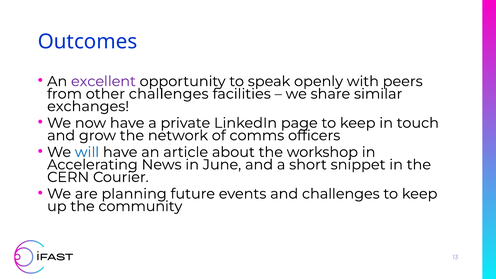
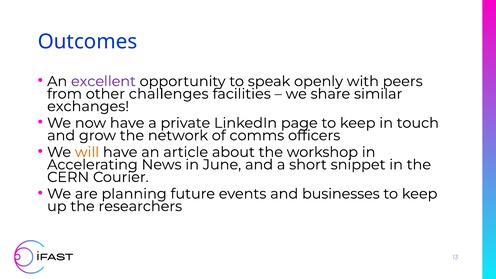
will colour: blue -> orange
and challenges: challenges -> businesses
community: community -> researchers
